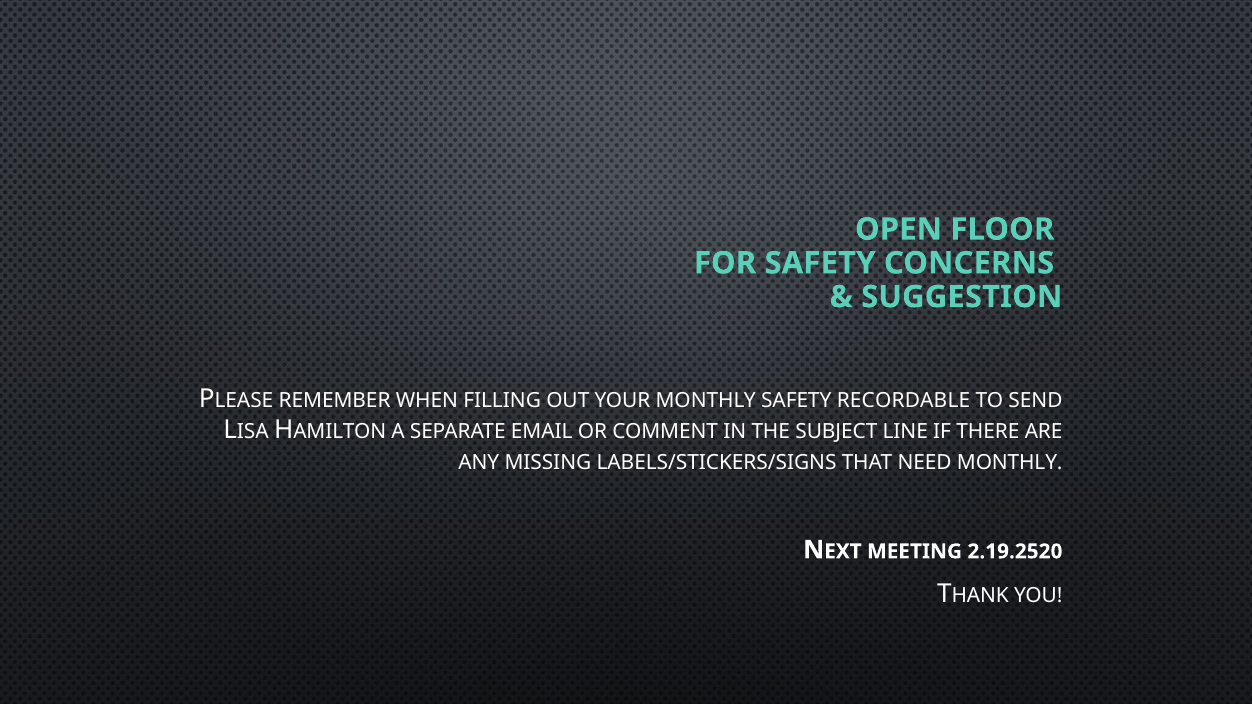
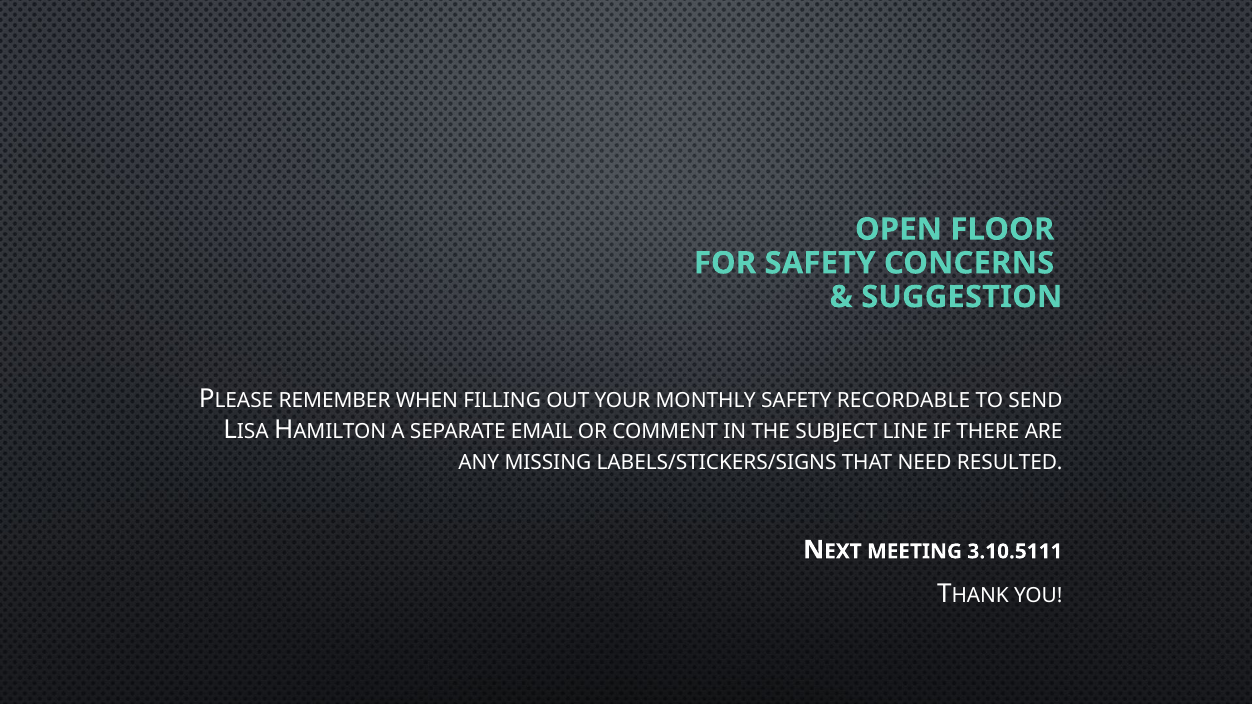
NEED MONTHLY: MONTHLY -> RESULTED
2.19.2520: 2.19.2520 -> 3.10.5111
